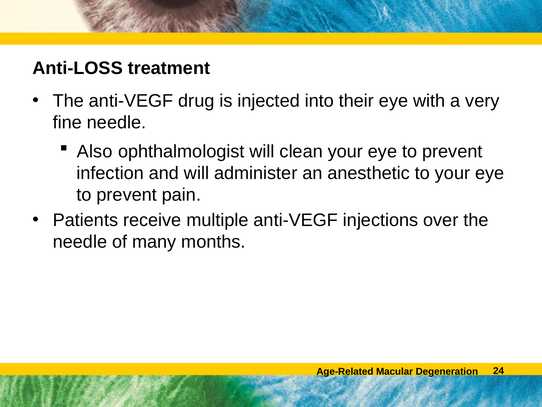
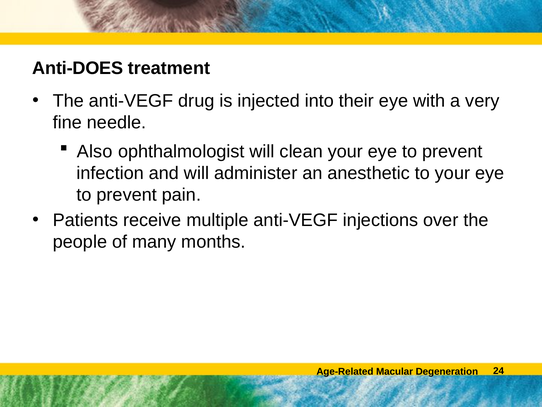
Anti-LOSS: Anti-LOSS -> Anti-DOES
needle at (80, 242): needle -> people
